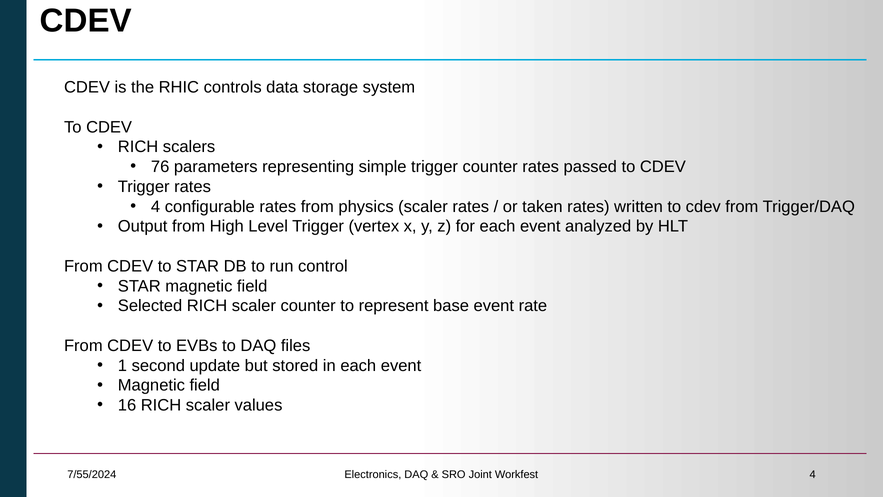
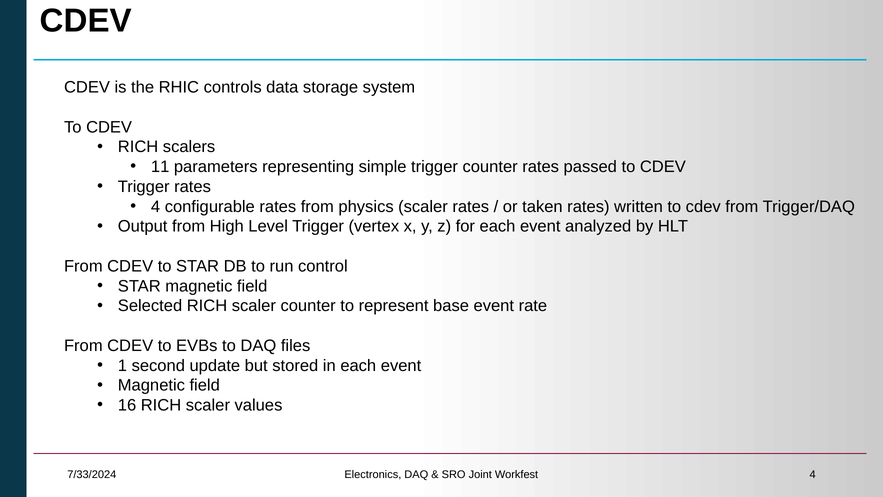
76: 76 -> 11
7/55/2024: 7/55/2024 -> 7/33/2024
